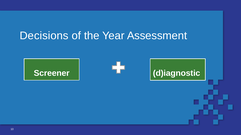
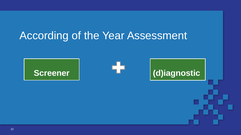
Decisions: Decisions -> According
